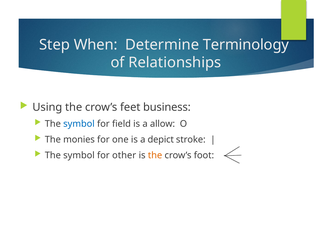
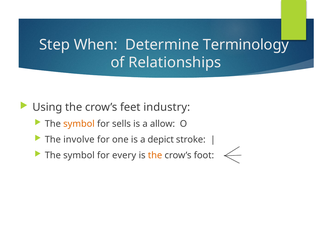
business: business -> industry
symbol at (79, 124) colour: blue -> orange
field: field -> sells
monies: monies -> involve
other: other -> every
